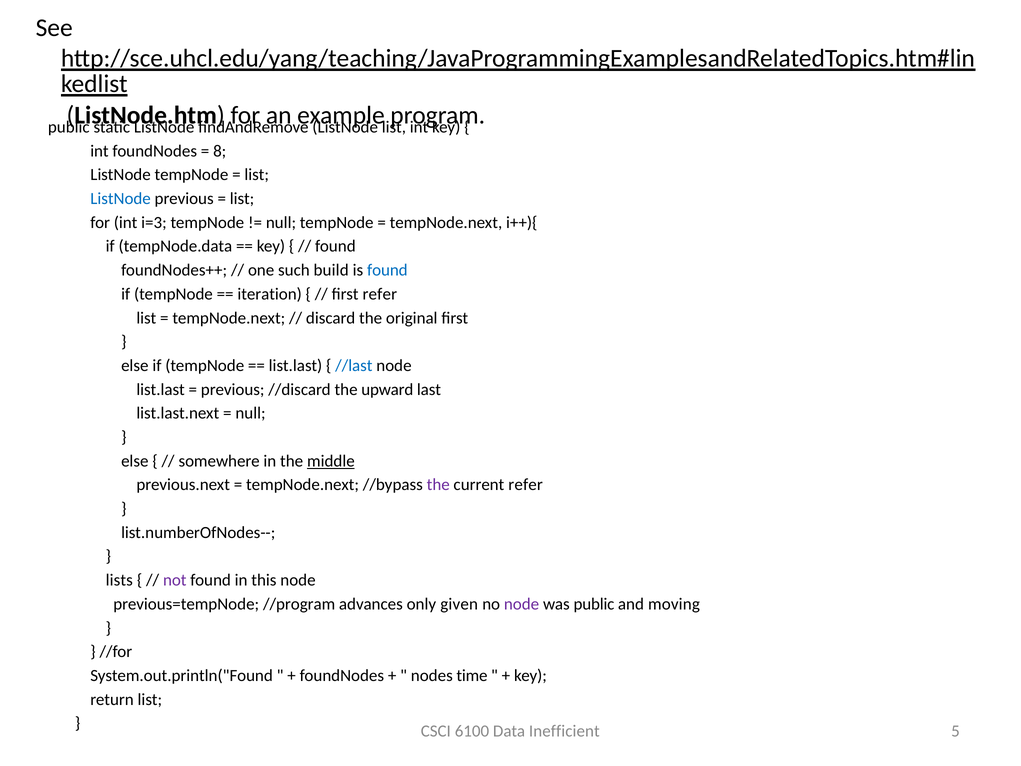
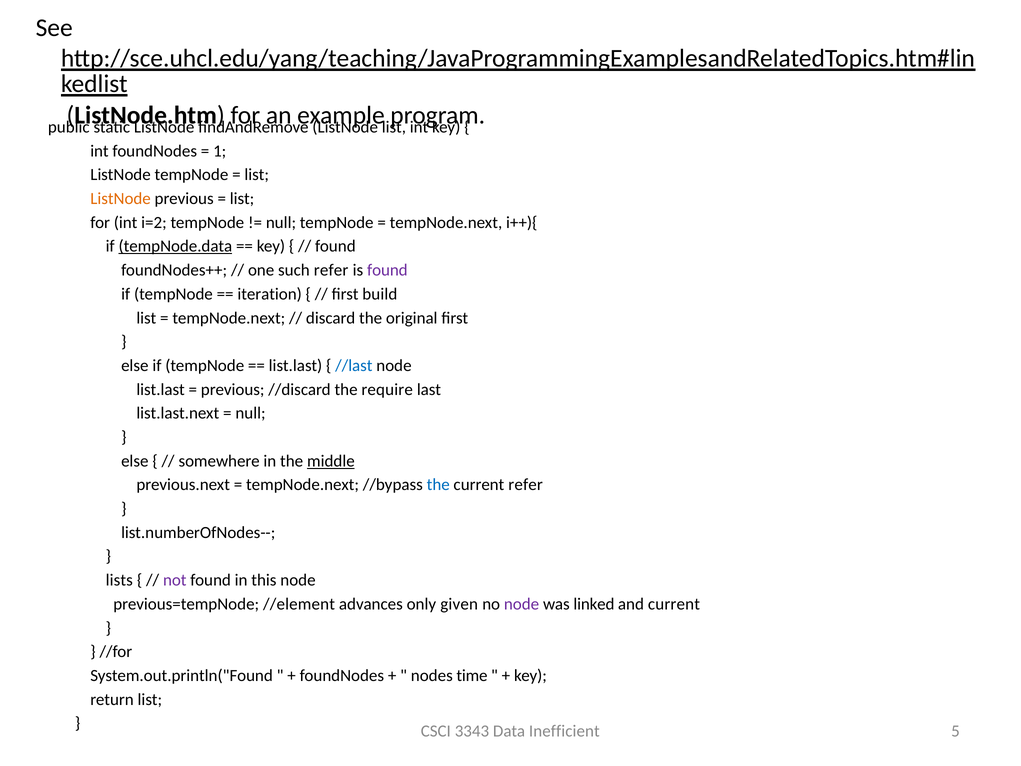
8: 8 -> 1
ListNode at (121, 199) colour: blue -> orange
i=3: i=3 -> i=2
tempNode.data underline: none -> present
such build: build -> refer
found at (387, 270) colour: blue -> purple
first refer: refer -> build
upward: upward -> require
the at (438, 485) colour: purple -> blue
//program: //program -> //element
was public: public -> linked
and moving: moving -> current
6100: 6100 -> 3343
